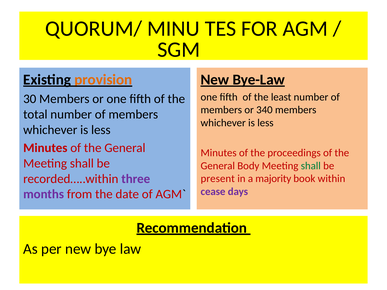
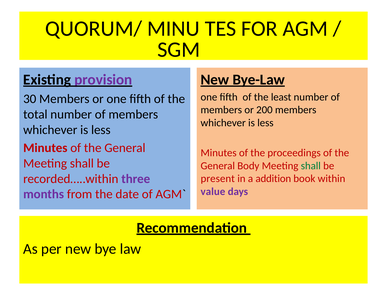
provision colour: orange -> purple
340: 340 -> 200
majority: majority -> addition
cease: cease -> value
